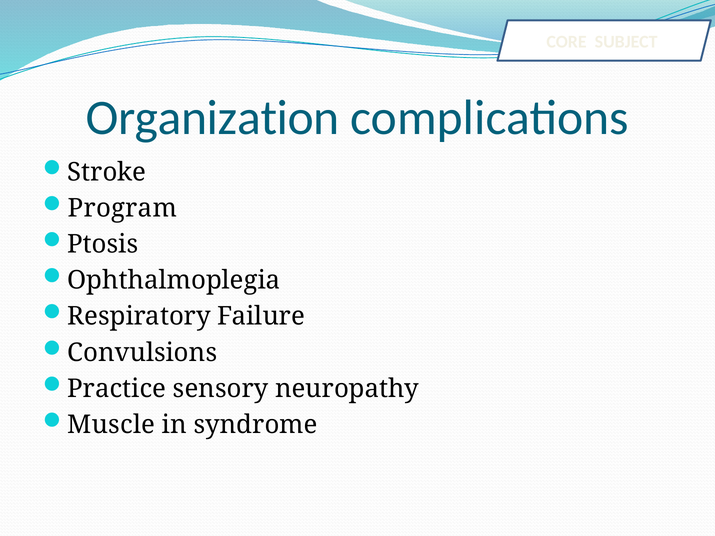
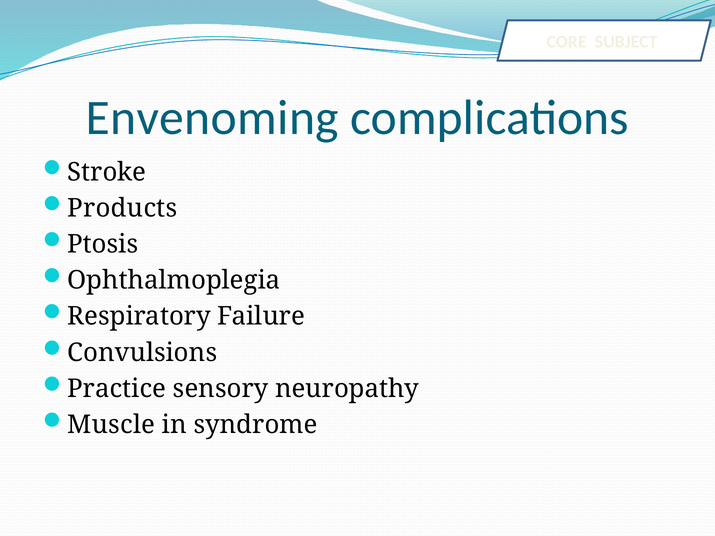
Organization: Organization -> Envenoming
Program: Program -> Products
